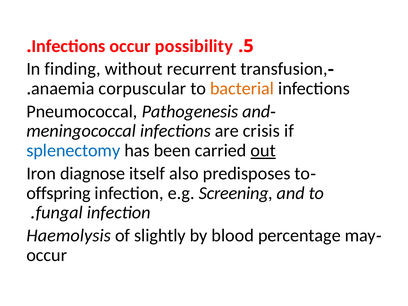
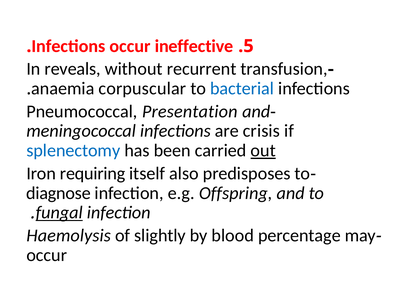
possibility: possibility -> ineffective
finding: finding -> reveals
bacterial colour: orange -> blue
Pathogenesis: Pathogenesis -> Presentation
diagnose: diagnose -> requiring
offspring: offspring -> diagnose
Screening: Screening -> Offspring
fungal underline: none -> present
